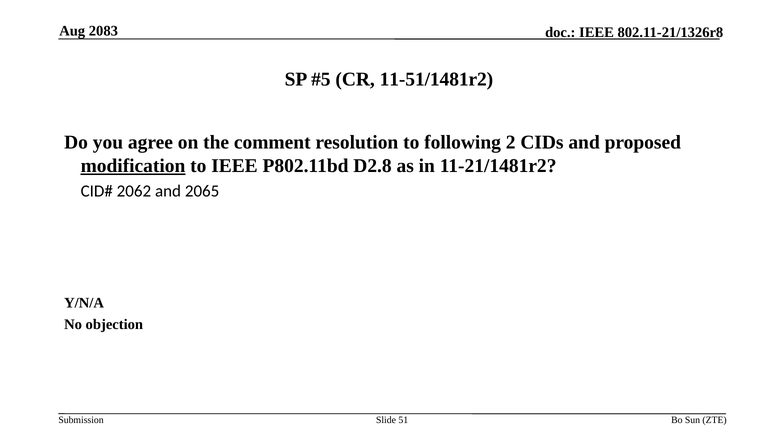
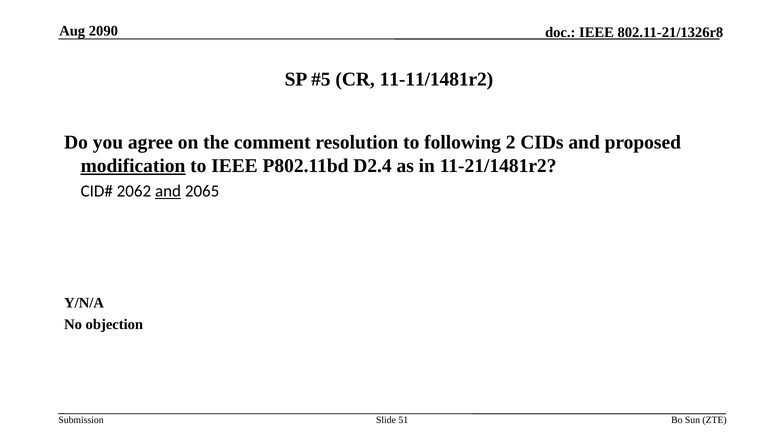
2083: 2083 -> 2090
11-51/1481r2: 11-51/1481r2 -> 11-11/1481r2
D2.8: D2.8 -> D2.4
and at (168, 191) underline: none -> present
